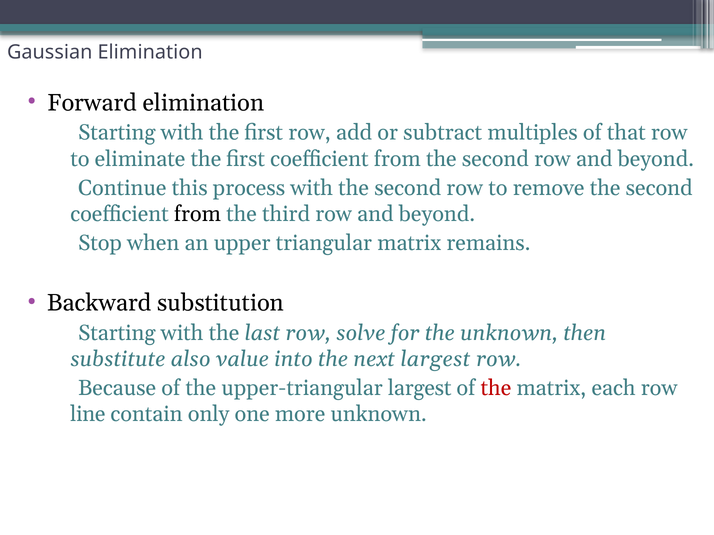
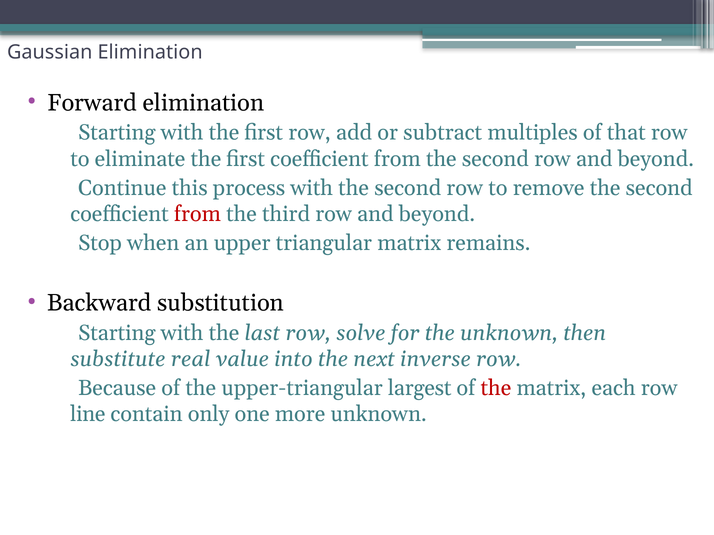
from at (197, 214) colour: black -> red
also: also -> real
next largest: largest -> inverse
